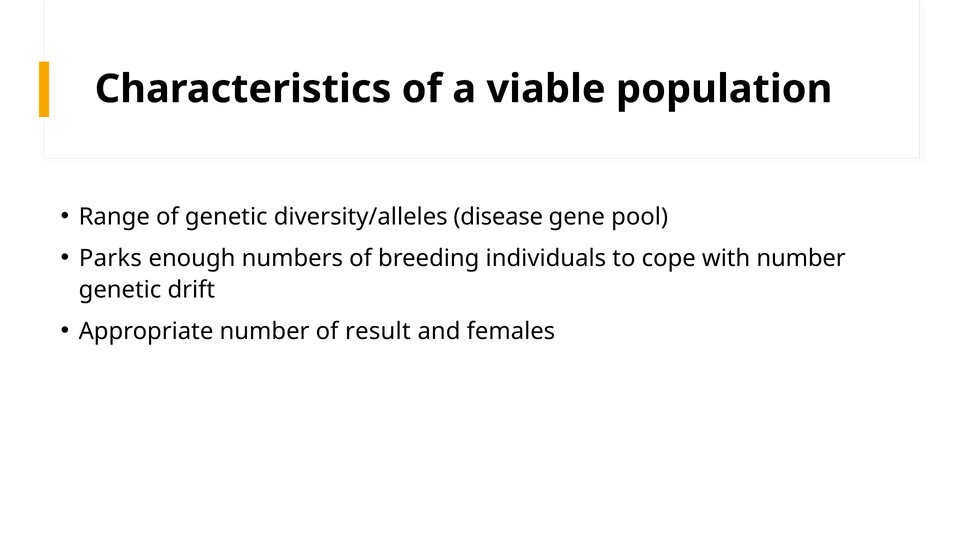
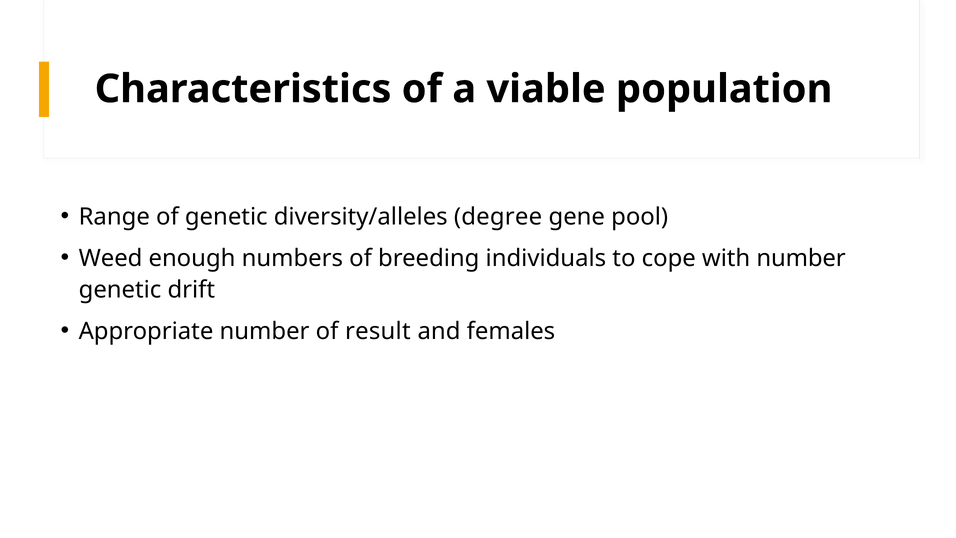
disease: disease -> degree
Parks: Parks -> Weed
